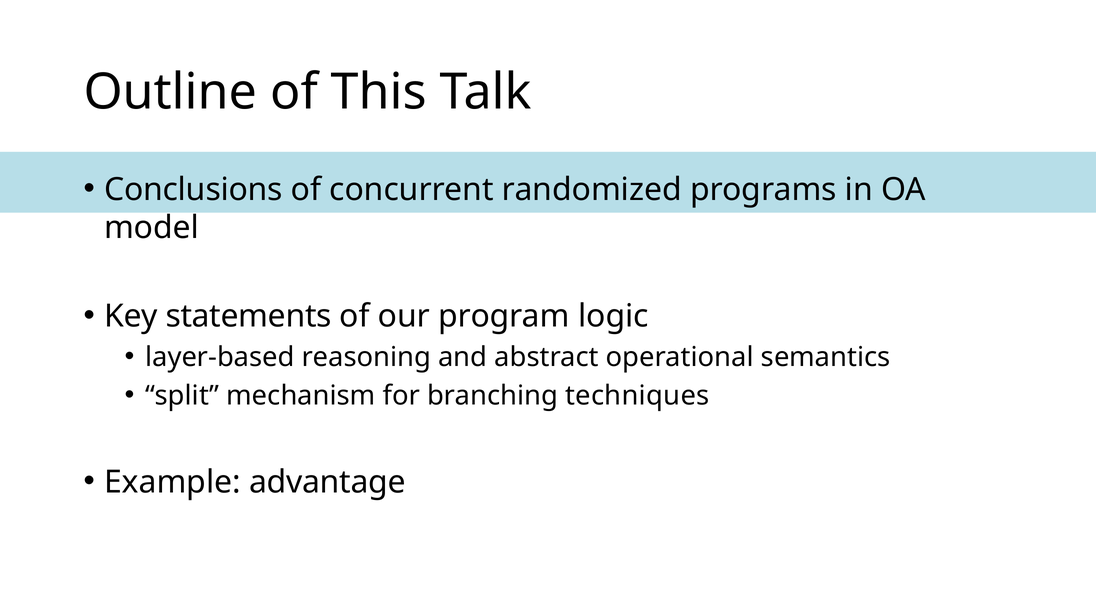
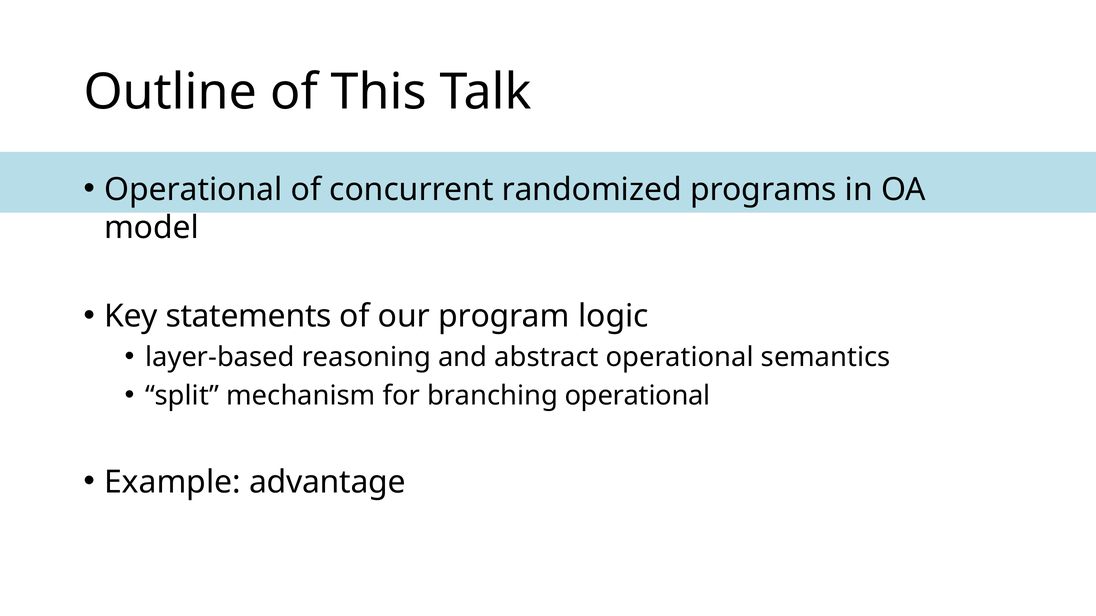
Conclusions at (193, 190): Conclusions -> Operational
branching techniques: techniques -> operational
